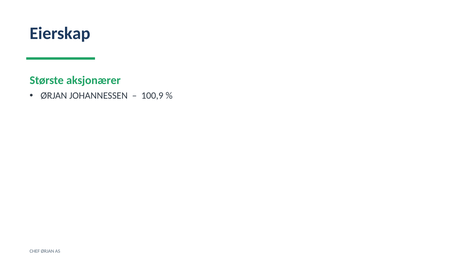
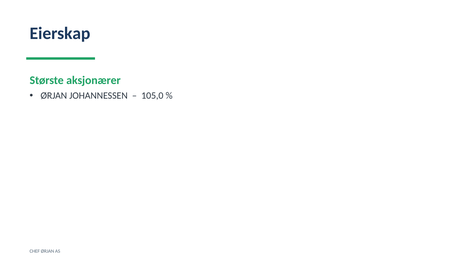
100,9: 100,9 -> 105,0
